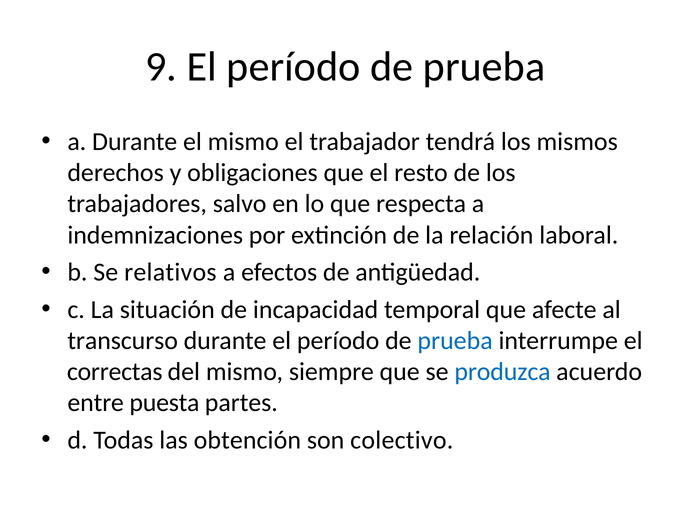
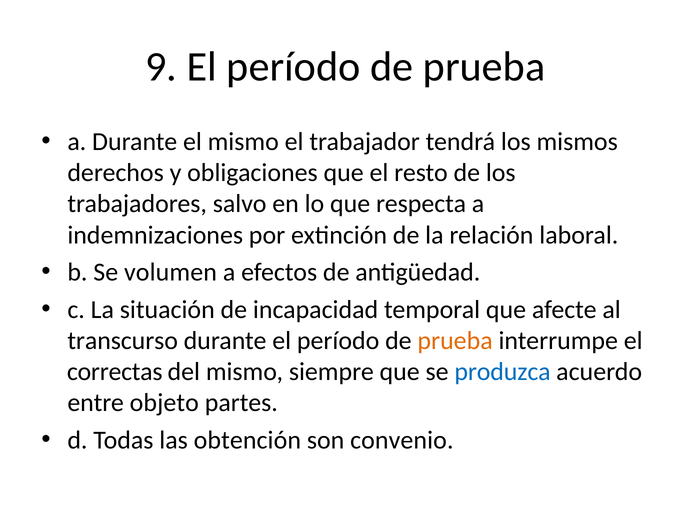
relativos: relativos -> volumen
prueba at (455, 341) colour: blue -> orange
puesta: puesta -> objeto
colectivo: colectivo -> convenio
